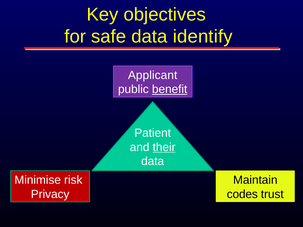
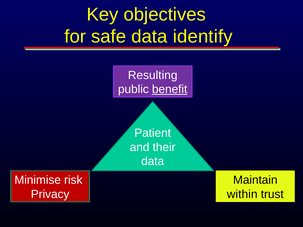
Applicant: Applicant -> Resulting
their underline: present -> none
codes: codes -> within
